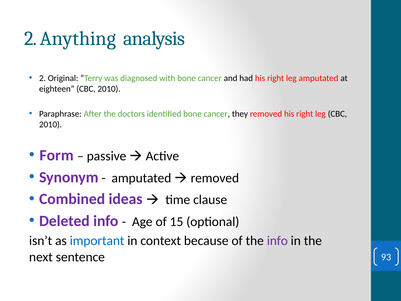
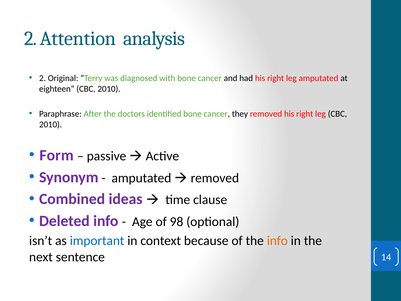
Anything: Anything -> Attention
15: 15 -> 98
info at (277, 241) colour: purple -> orange
93: 93 -> 14
